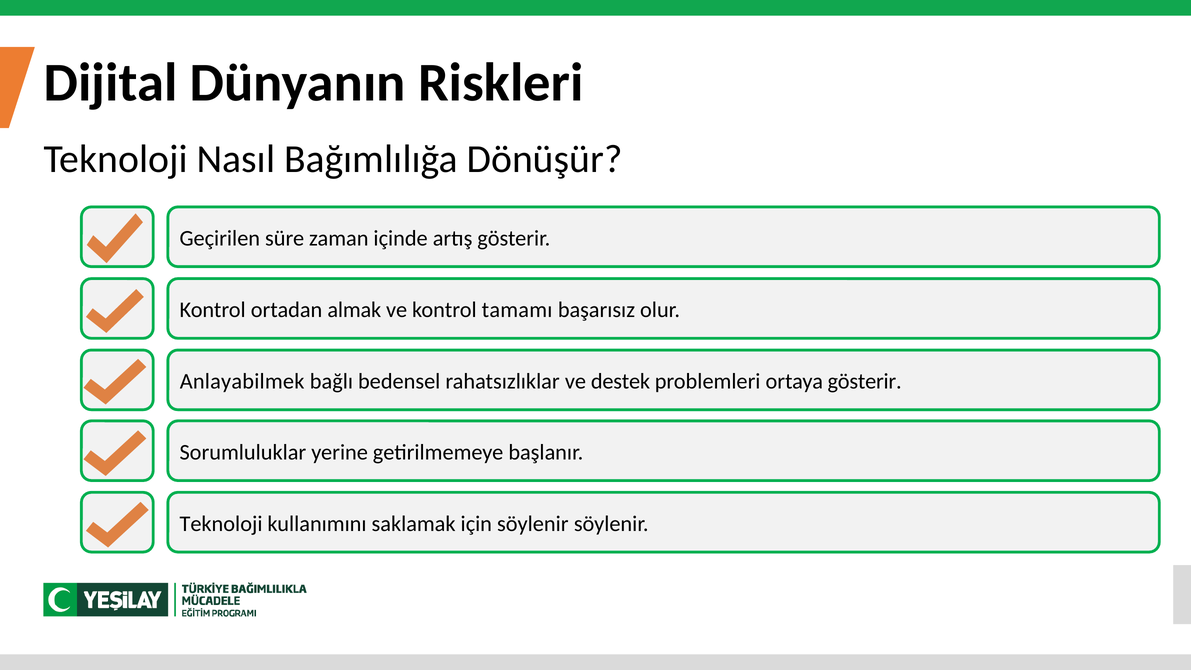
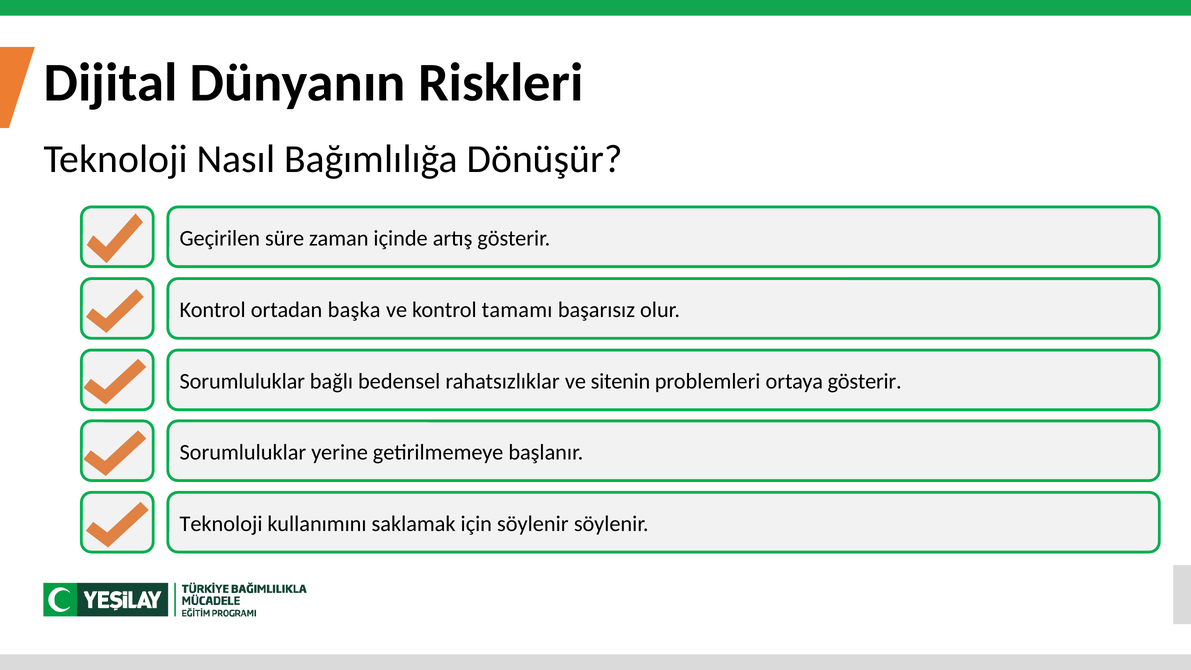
almak: almak -> başka
Anlayabilmek at (242, 381): Anlayabilmek -> Sorumluluklar
destek: destek -> sitenin
